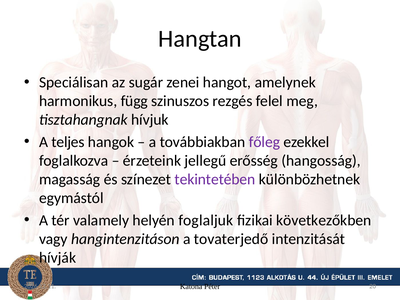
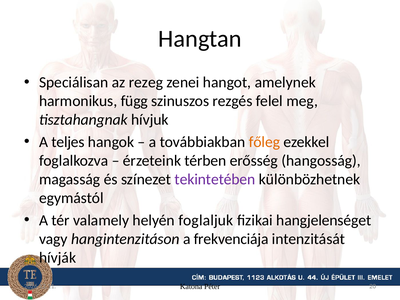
sugár: sugár -> rezeg
főleg colour: purple -> orange
jellegű: jellegű -> térben
következőkben: következőkben -> hangjelenséget
tovaterjedő: tovaterjedő -> frekvenciája
